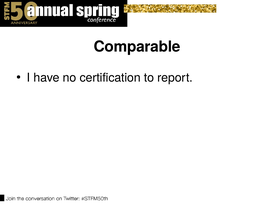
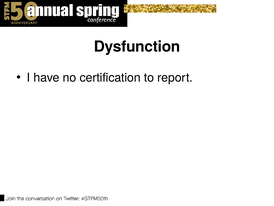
Comparable: Comparable -> Dysfunction
